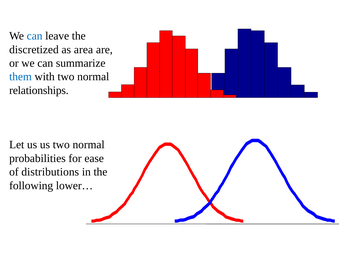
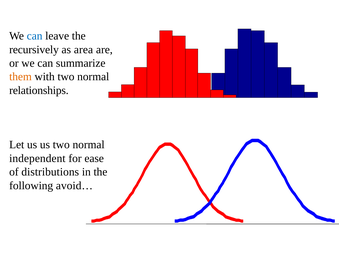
discretized: discretized -> recursively
them colour: blue -> orange
probabilities: probabilities -> independent
lower…: lower… -> avoid…
